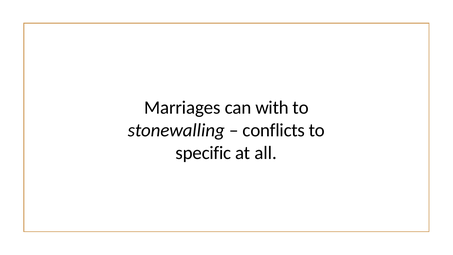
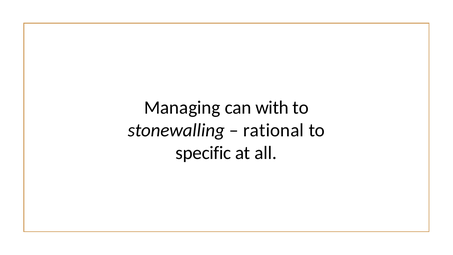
Marriages: Marriages -> Managing
conflicts: conflicts -> rational
